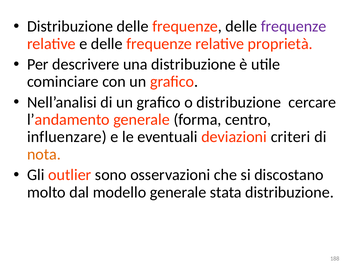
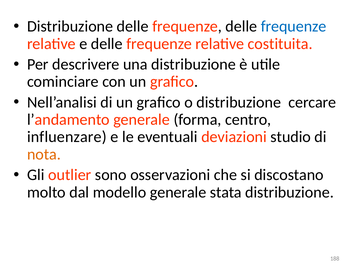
frequenze at (294, 26) colour: purple -> blue
proprietà: proprietà -> costituita
criteri: criteri -> studio
